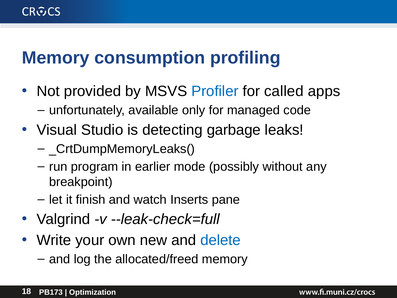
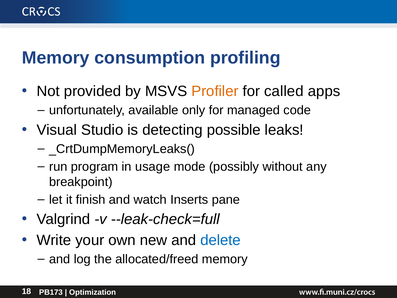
Profiler colour: blue -> orange
garbage: garbage -> possible
earlier: earlier -> usage
